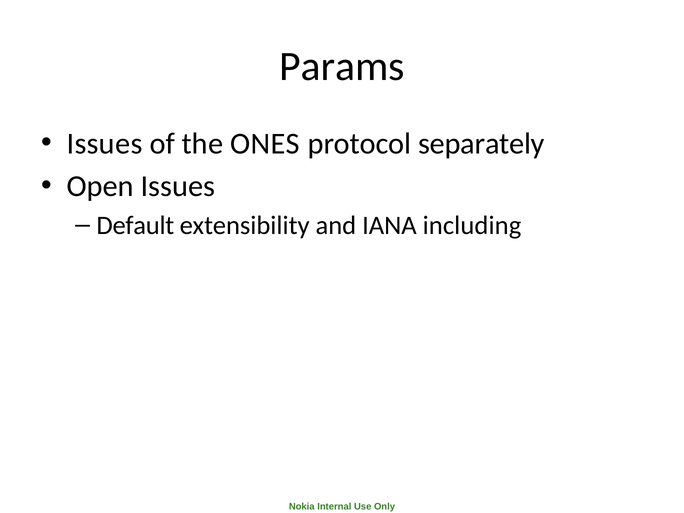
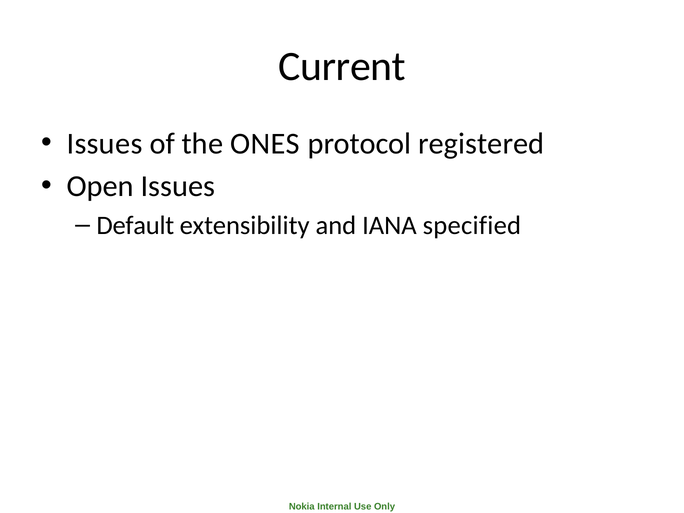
Params: Params -> Current
separately: separately -> registered
including: including -> specified
